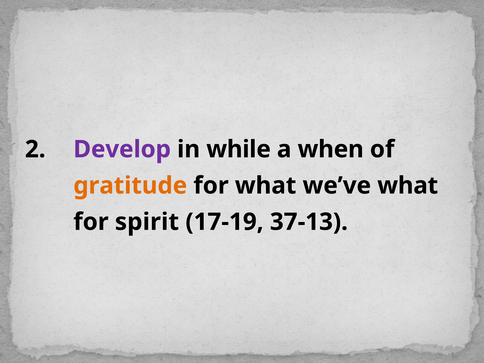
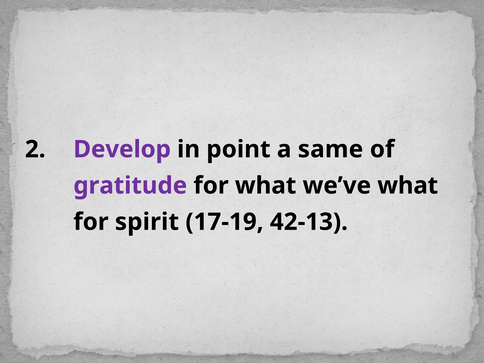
while: while -> point
when: when -> same
gratitude colour: orange -> purple
37-13: 37-13 -> 42-13
